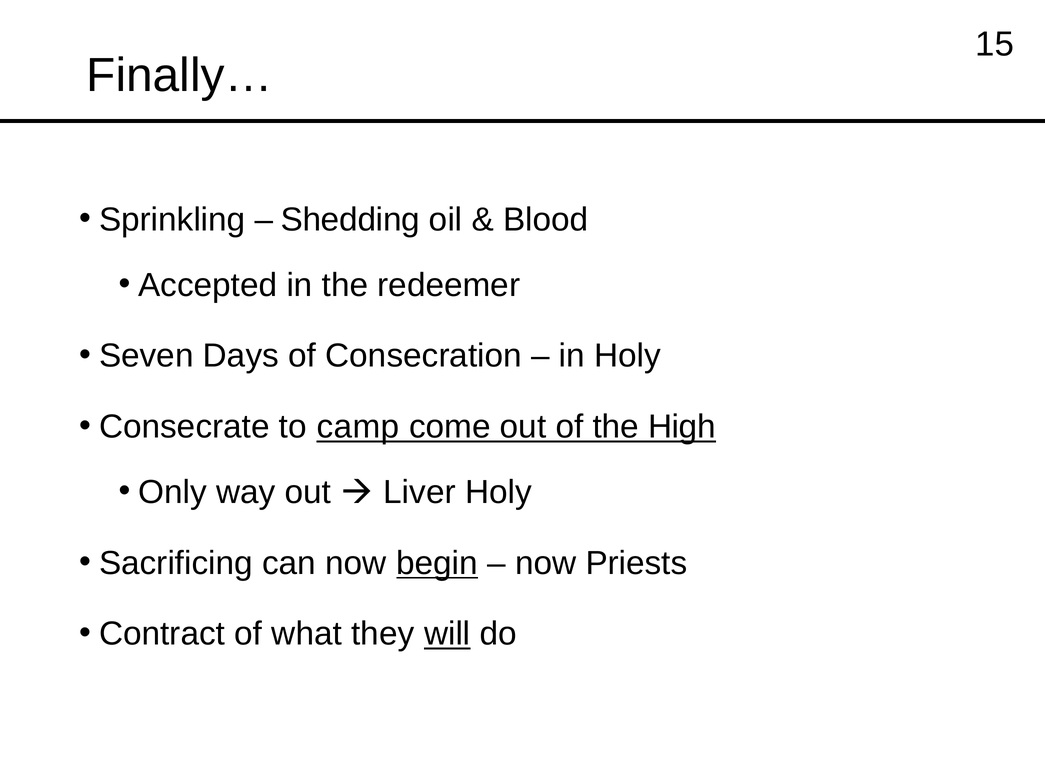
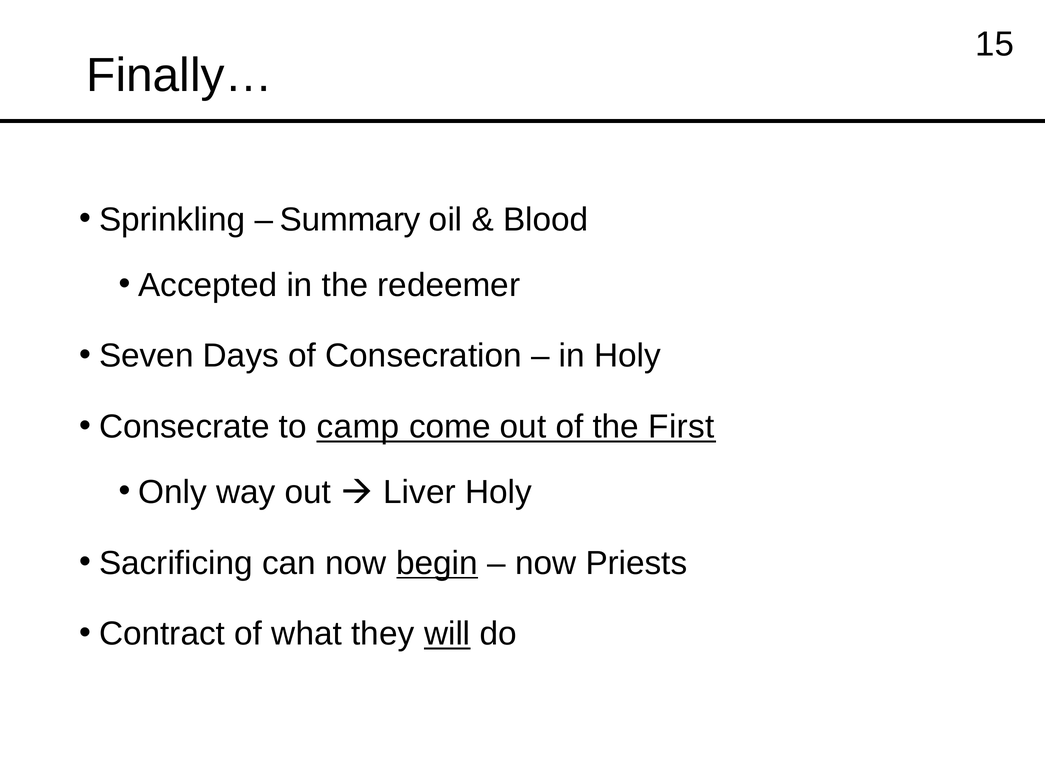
Shedding: Shedding -> Summary
High: High -> First
